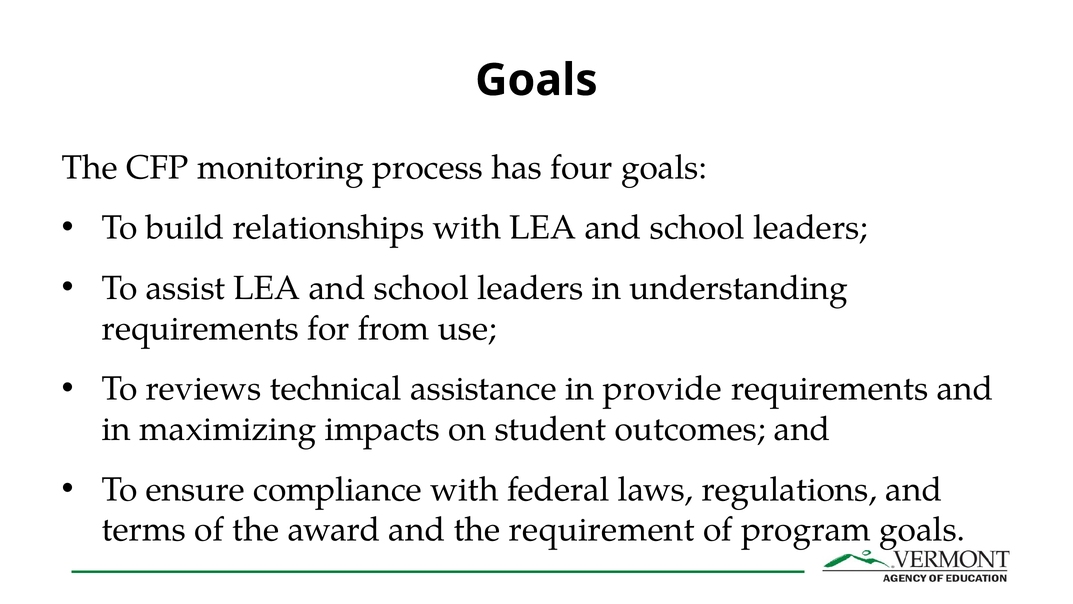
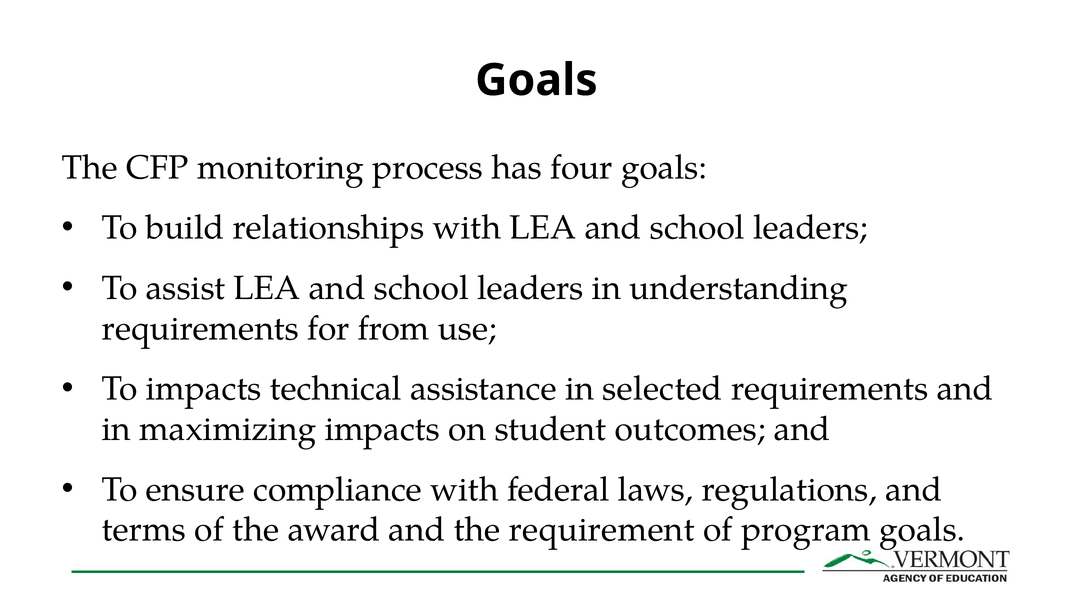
To reviews: reviews -> impacts
provide: provide -> selected
